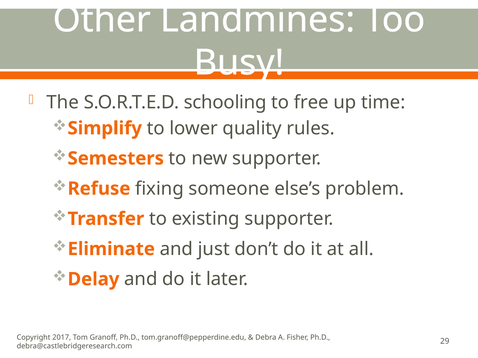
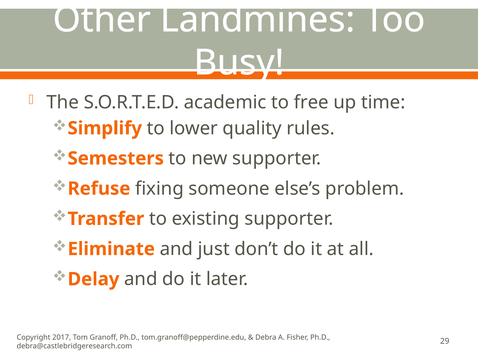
schooling: schooling -> academic
